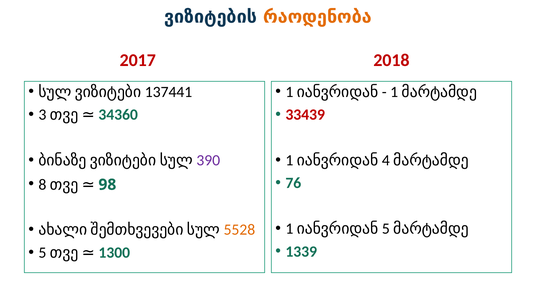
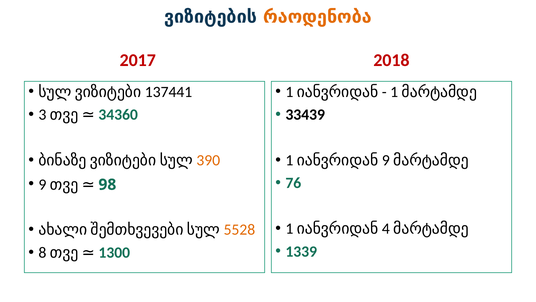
33439 colour: red -> black
390 colour: purple -> orange
1 4: 4 -> 9
8 at (42, 184): 8 -> 9
1 5: 5 -> 4
5 at (42, 252): 5 -> 8
